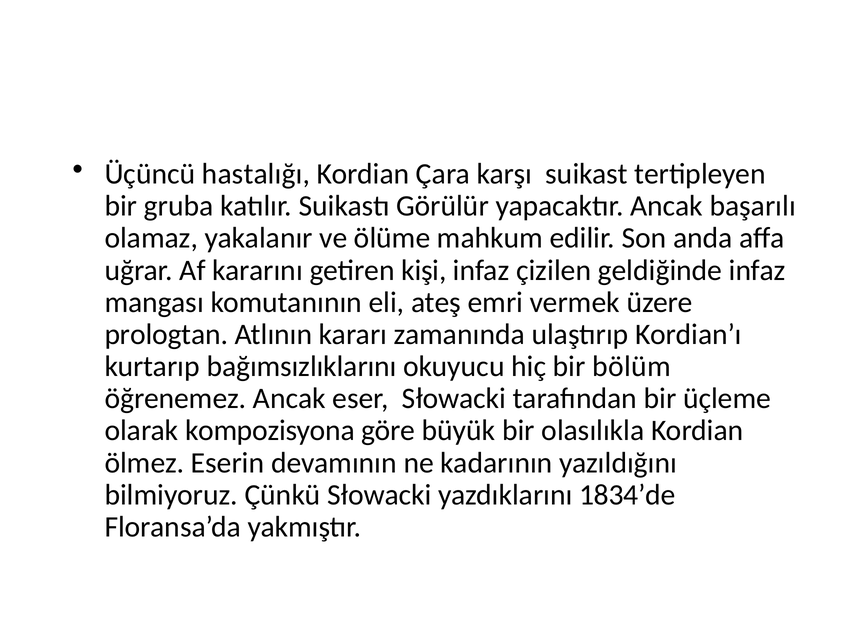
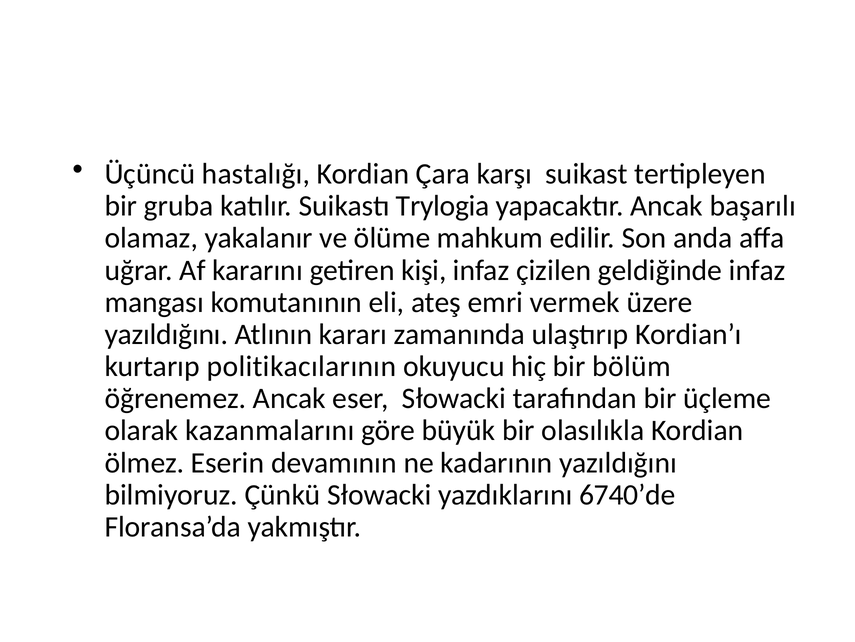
Görülür: Görülür -> Trylogia
prologtan at (166, 334): prologtan -> yazıldığını
bağımsızlıklarını: bağımsızlıklarını -> politikacılarının
kompozisyona: kompozisyona -> kazanmalarını
1834’de: 1834’de -> 6740’de
